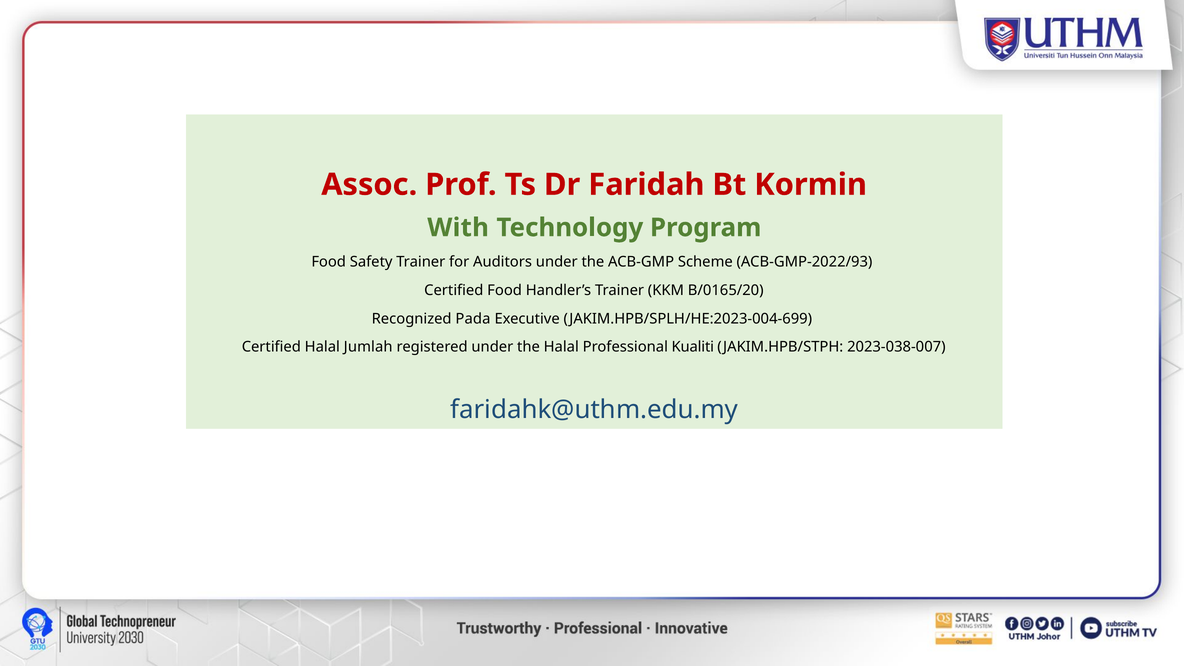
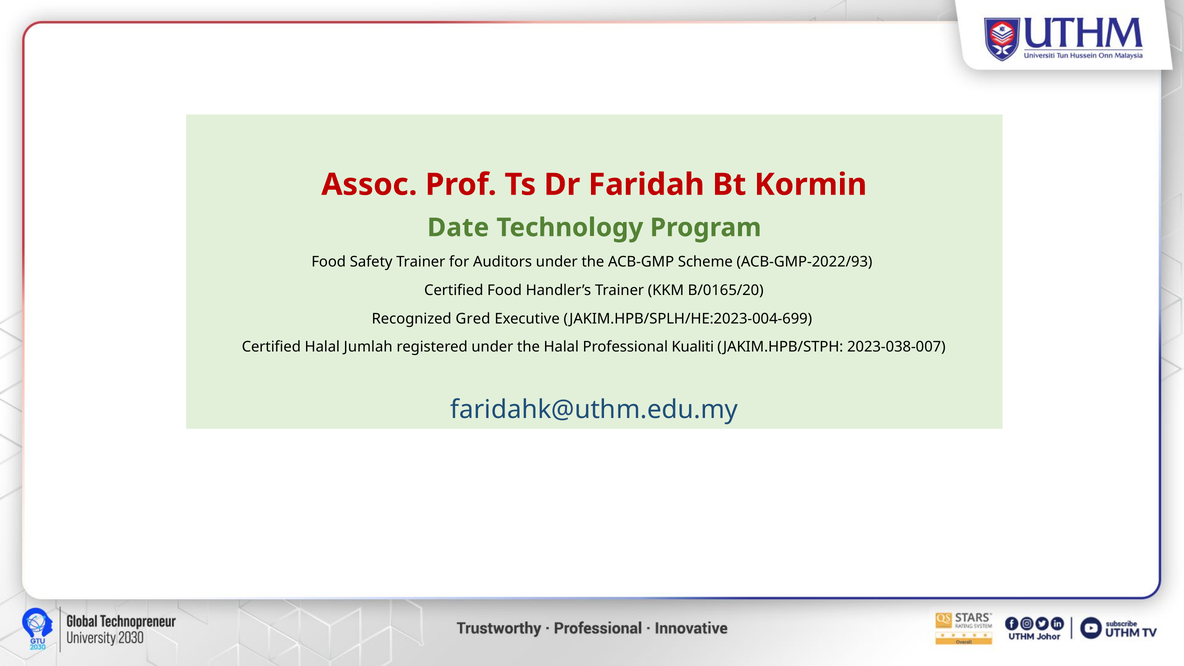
With: With -> Date
Pada: Pada -> Gred
